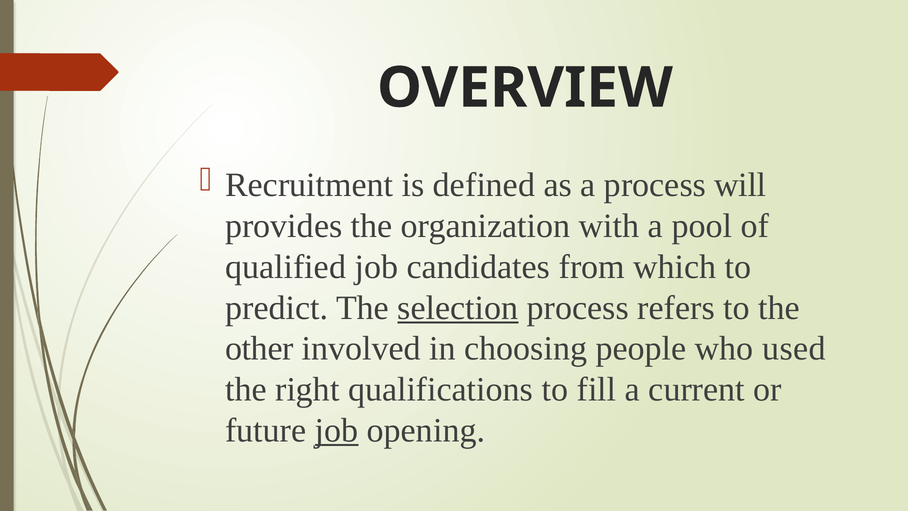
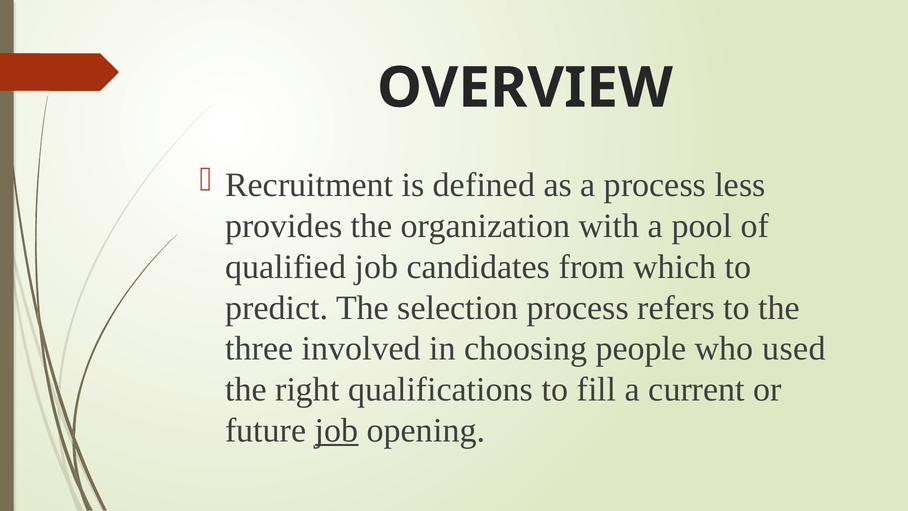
will: will -> less
selection underline: present -> none
other: other -> three
